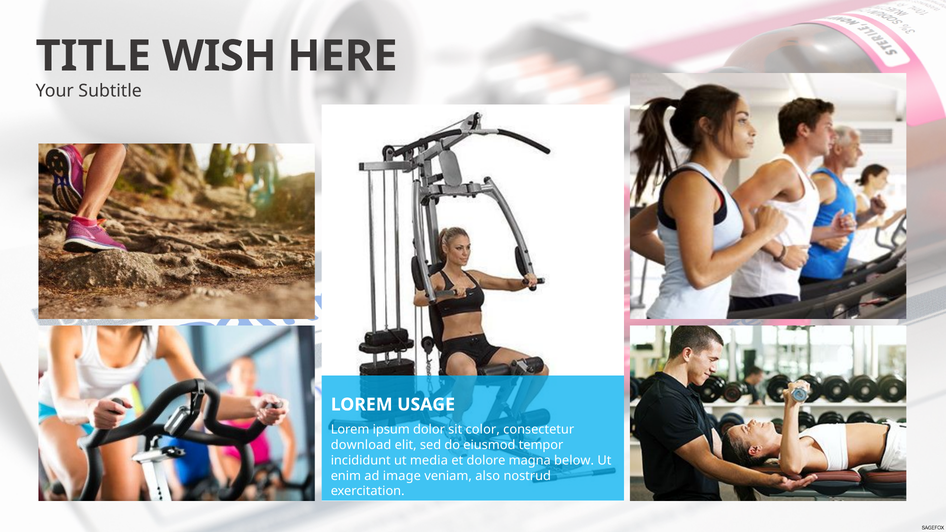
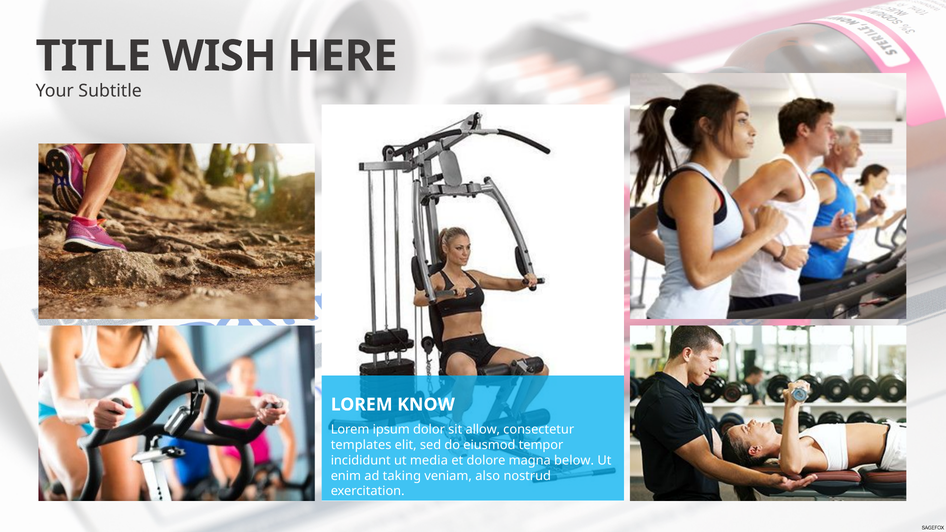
USAGE: USAGE -> KNOW
color: color -> allow
download: download -> templates
image: image -> taking
